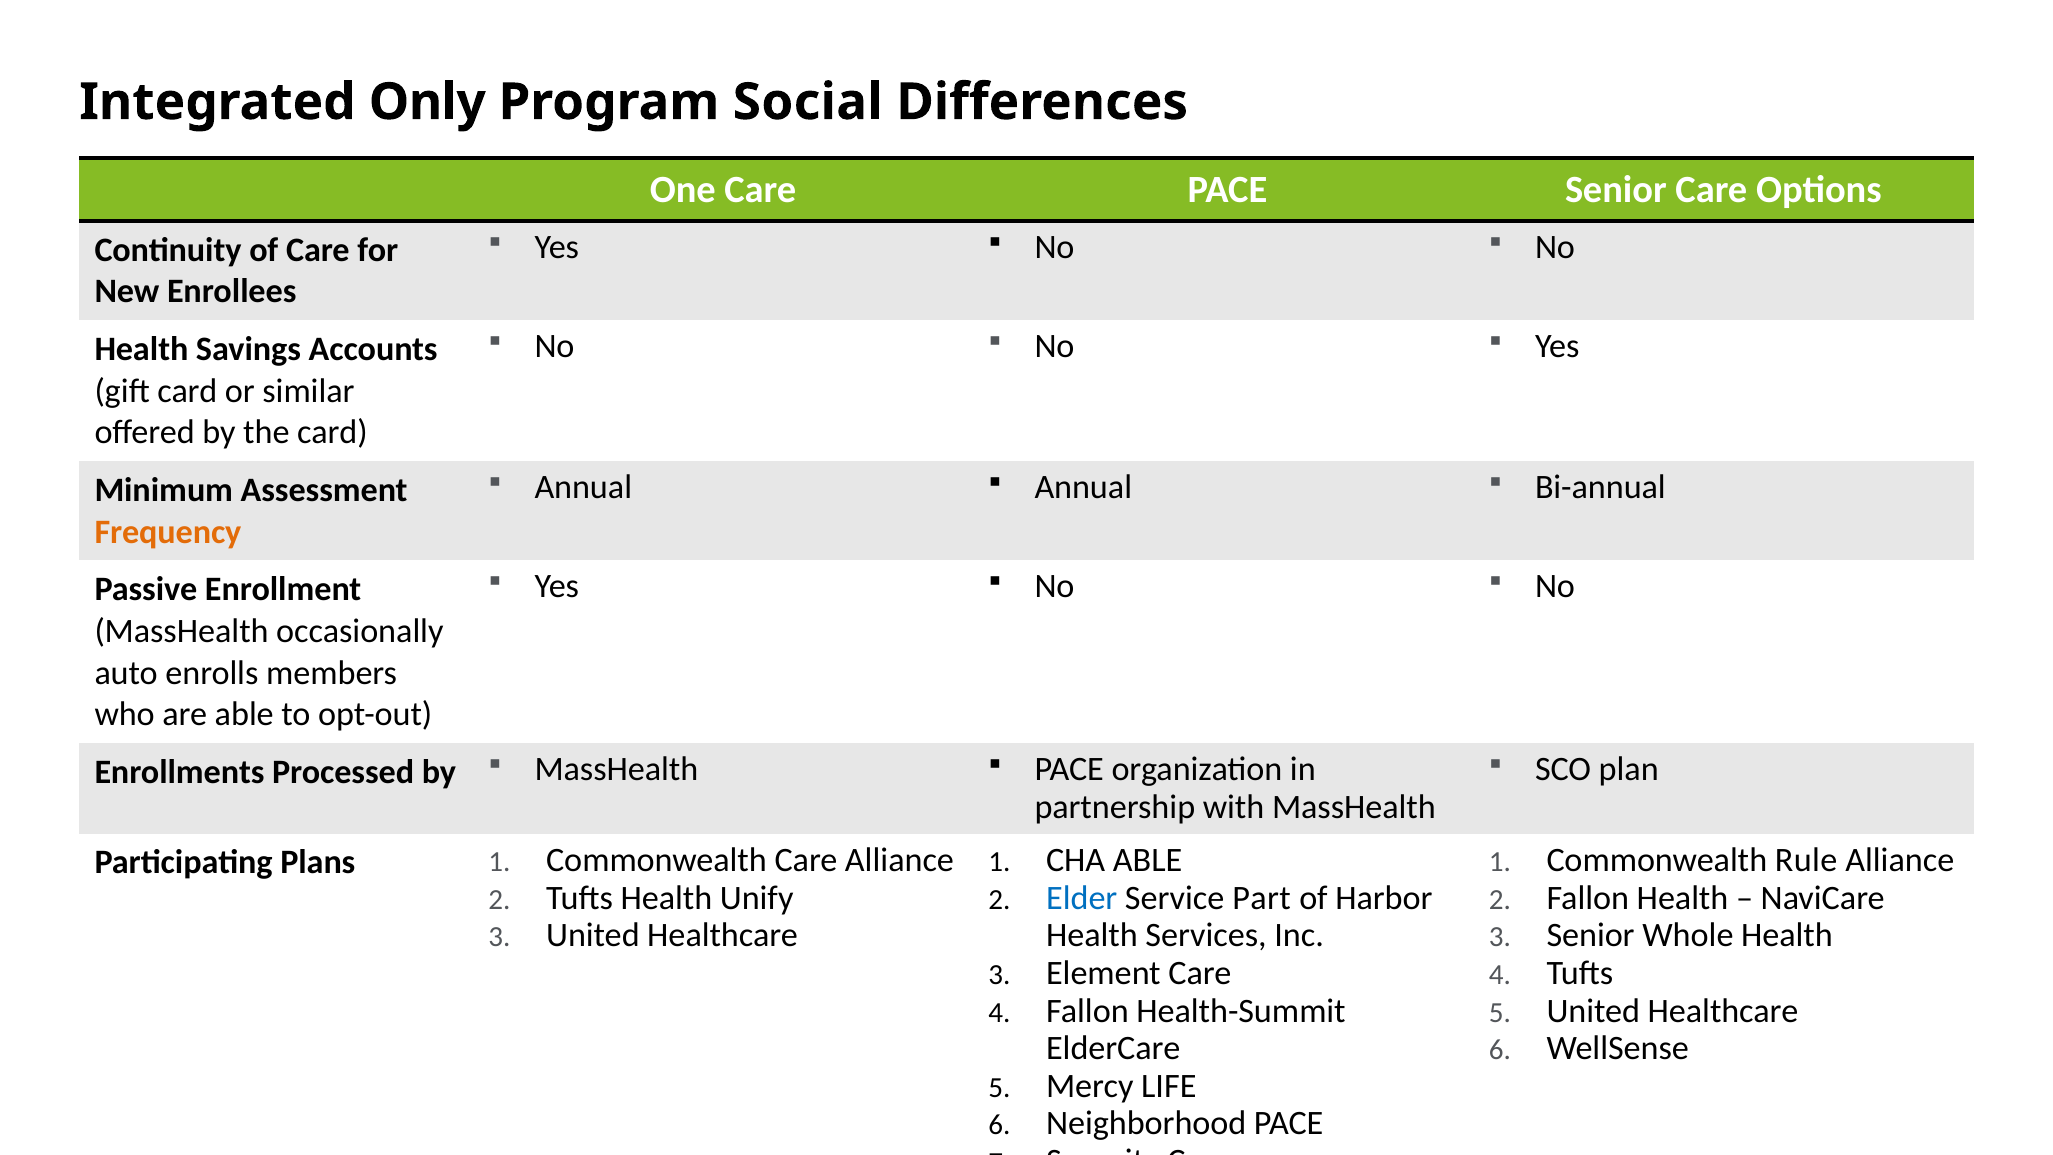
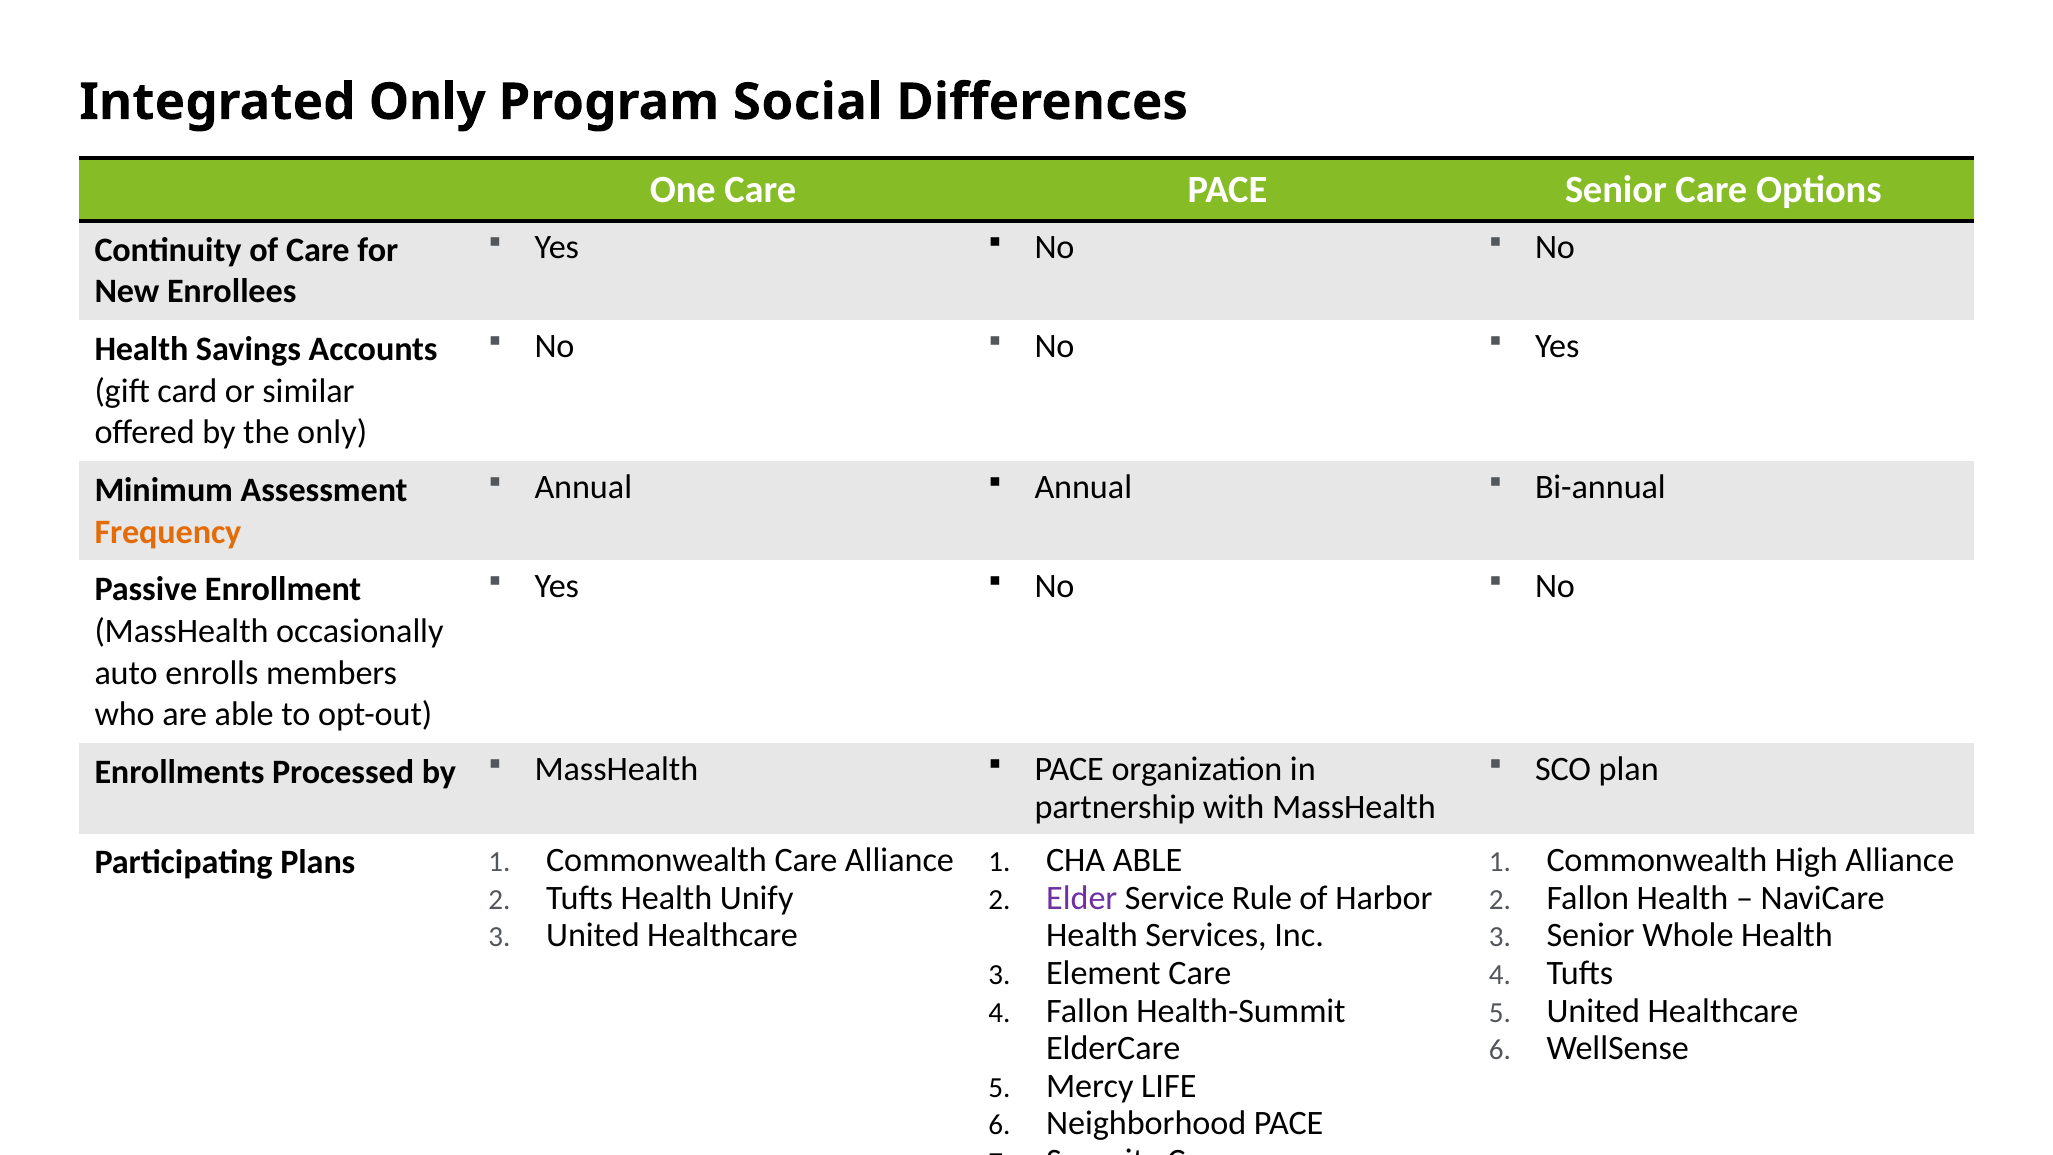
the card: card -> only
Rule: Rule -> High
Elder at (1082, 898) colour: blue -> purple
Part: Part -> Rule
